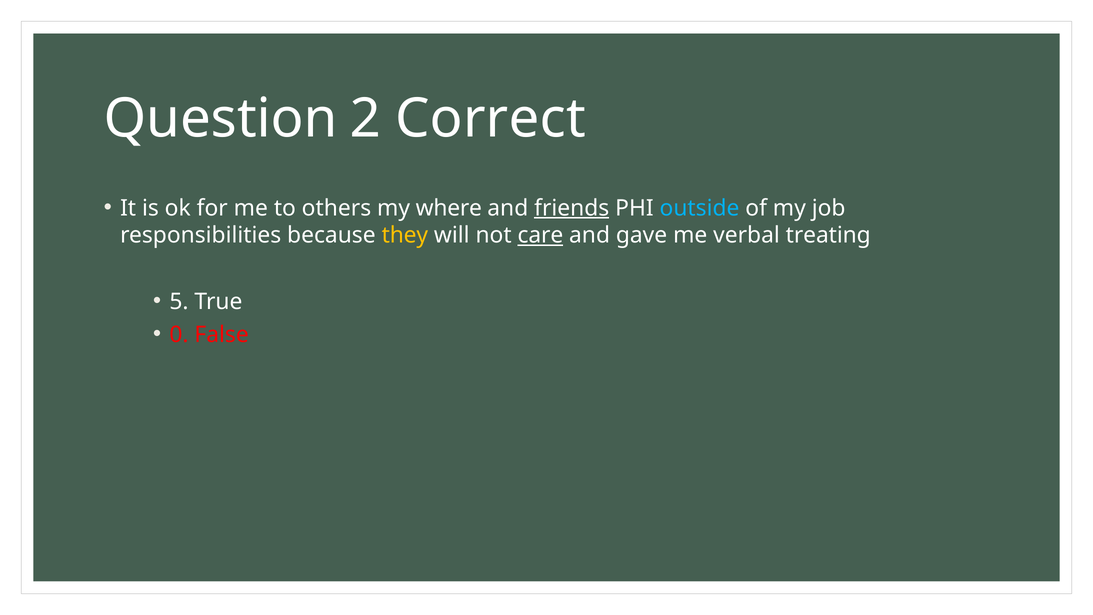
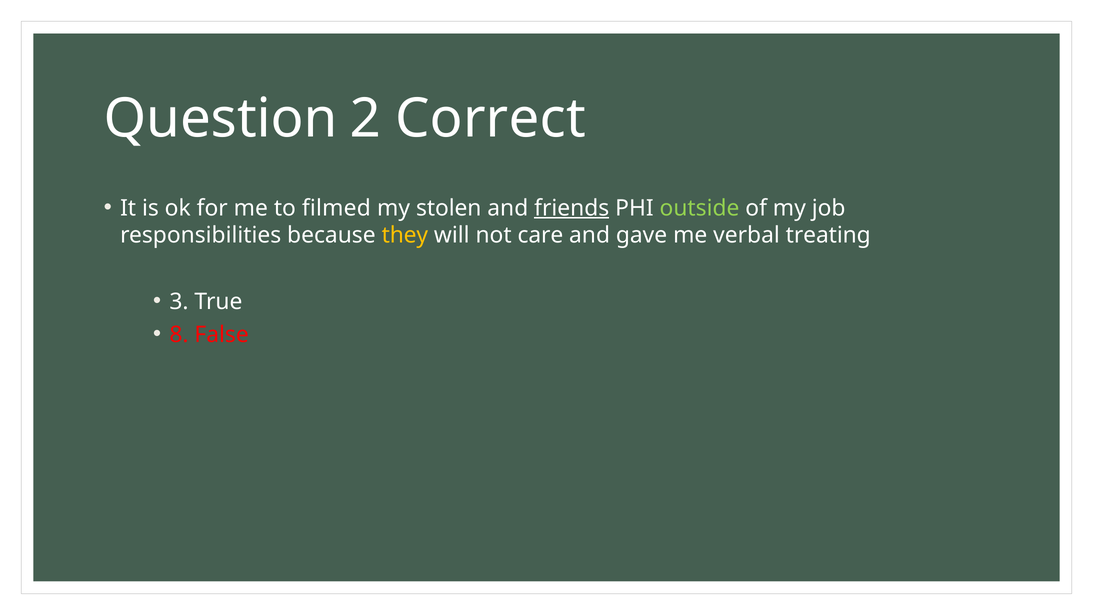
others: others -> filmed
where: where -> stolen
outside colour: light blue -> light green
care underline: present -> none
5: 5 -> 3
0: 0 -> 8
